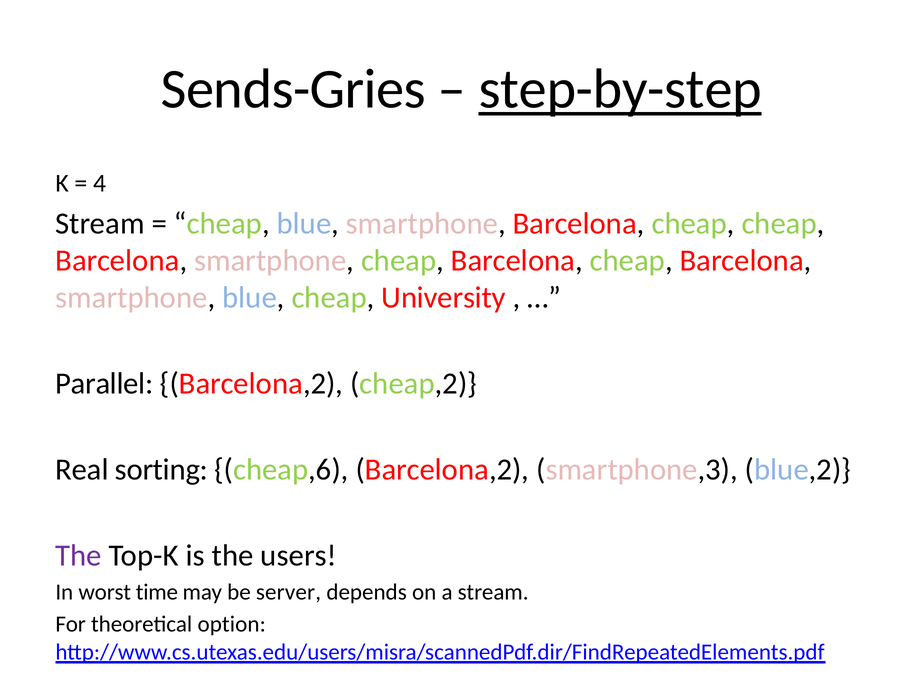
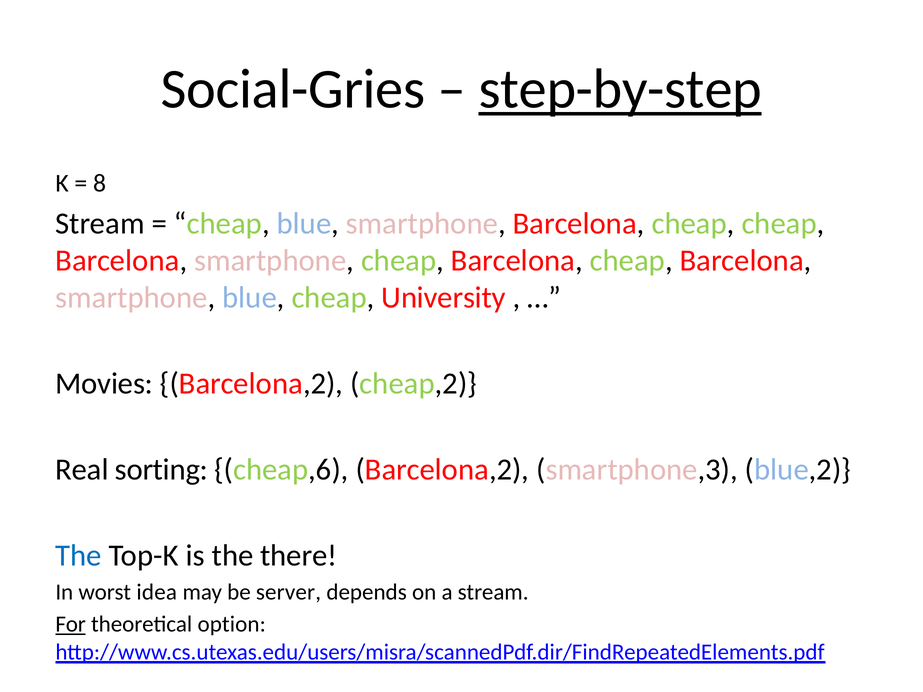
Sends-Gries: Sends-Gries -> Social-Gries
4: 4 -> 8
Parallel: Parallel -> Movies
The at (79, 556) colour: purple -> blue
users: users -> there
time: time -> idea
For underline: none -> present
